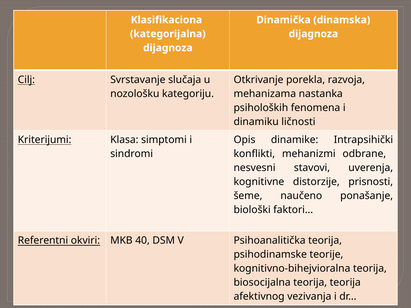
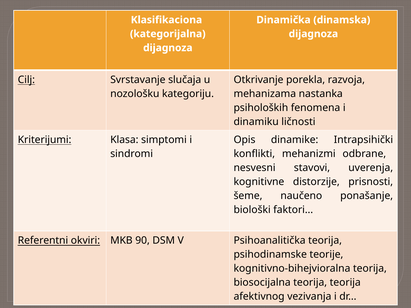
40: 40 -> 90
